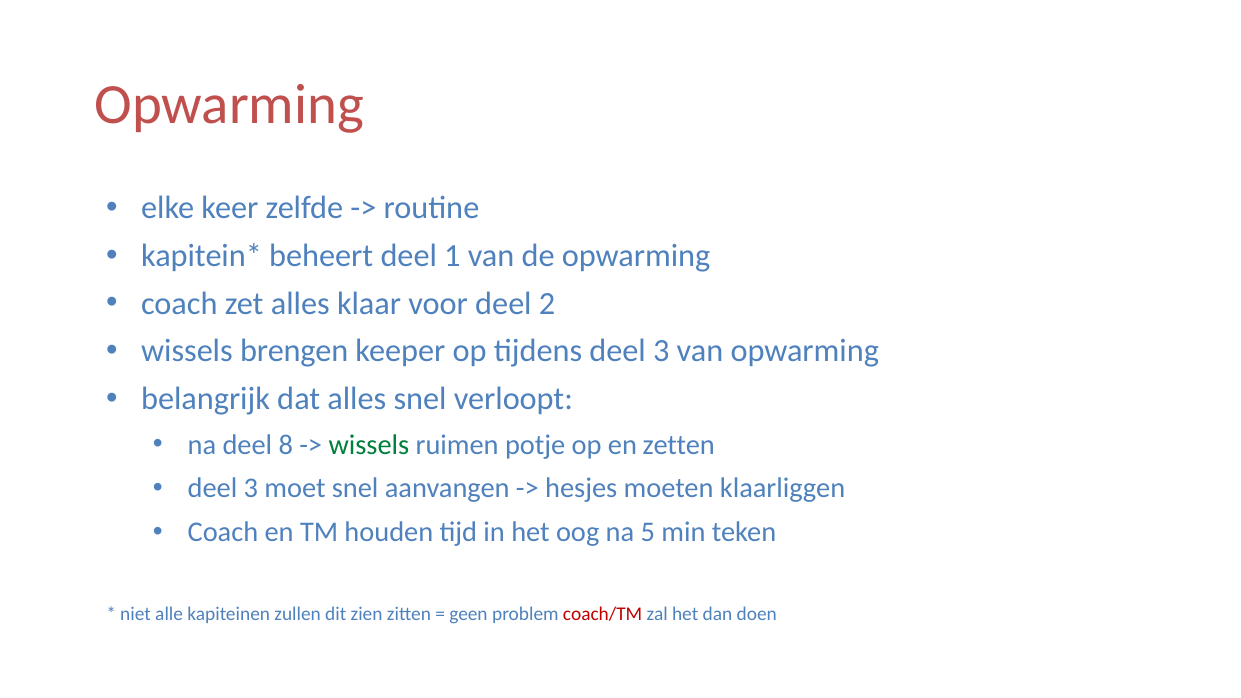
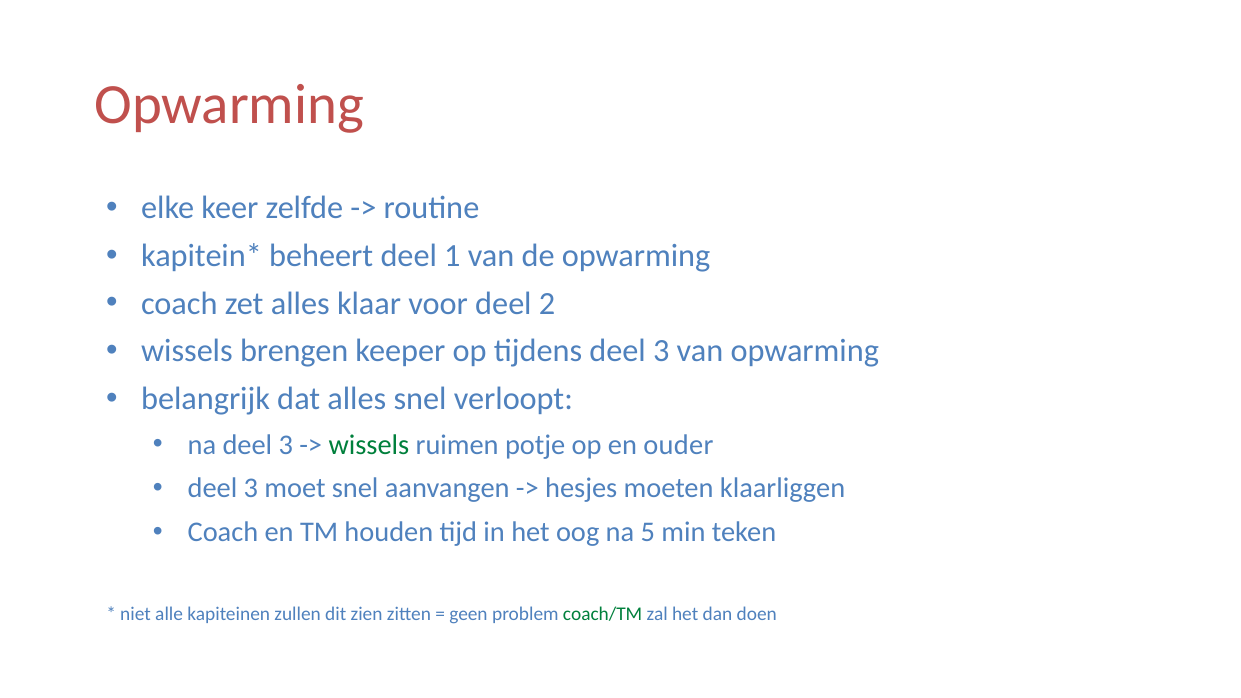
na deel 8: 8 -> 3
zetten: zetten -> ouder
coach/TM colour: red -> green
